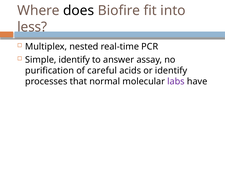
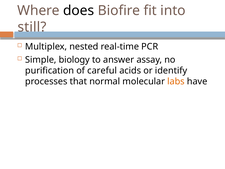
less: less -> still
Simple identify: identify -> biology
labs colour: purple -> orange
